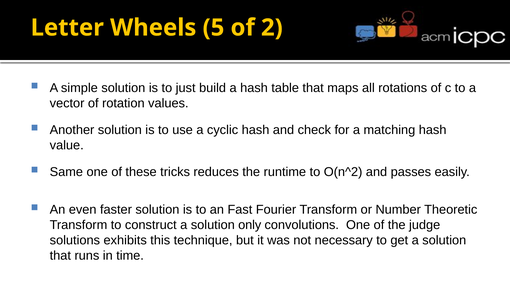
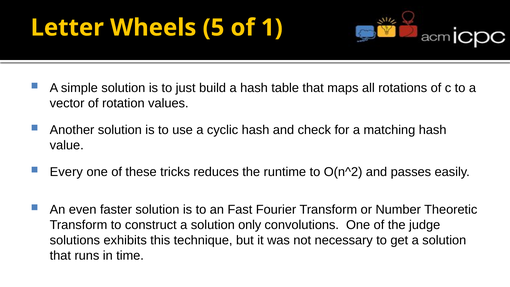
2: 2 -> 1
Same: Same -> Every
